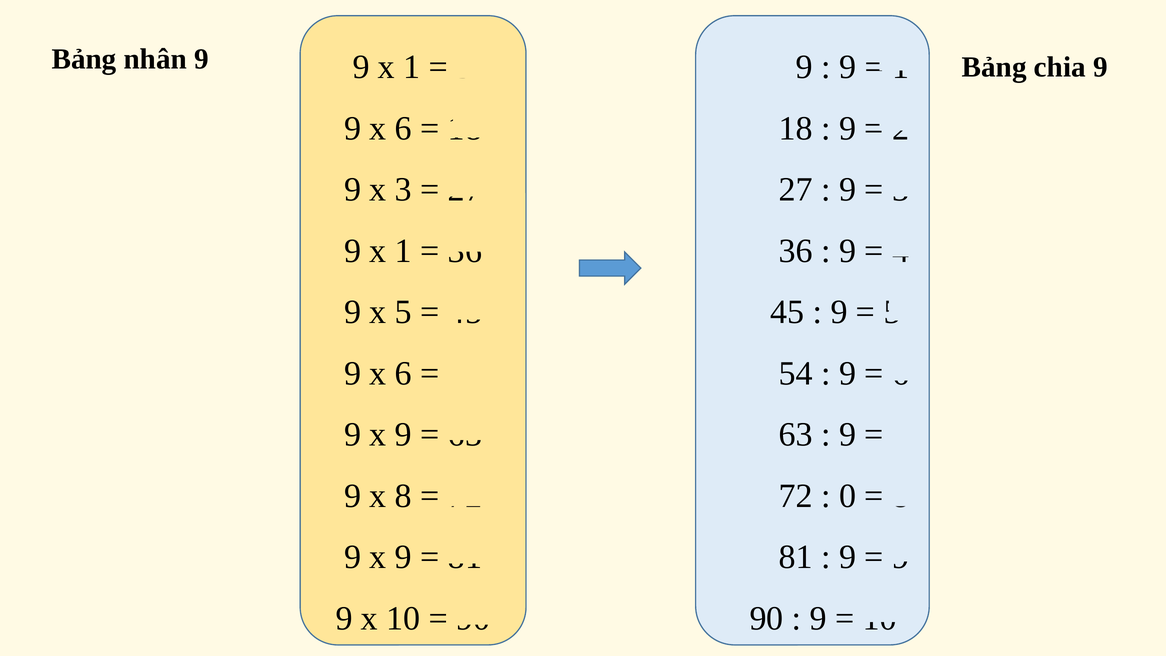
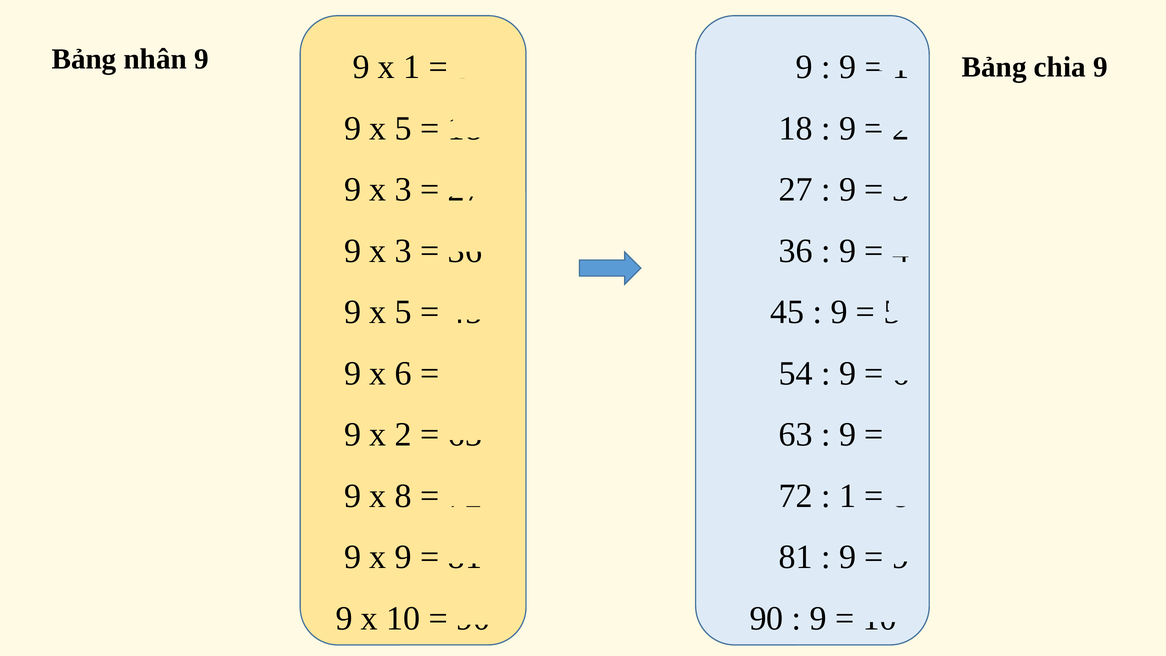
6 at (403, 128): 6 -> 5
1 at (403, 251): 1 -> 3
9 at (403, 435): 9 -> 2
0 at (848, 496): 0 -> 1
